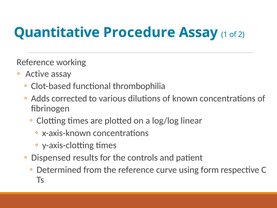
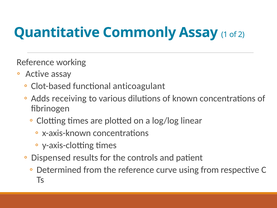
Procedure: Procedure -> Commonly
thrombophilia: thrombophilia -> anticoagulant
corrected: corrected -> receiving
using form: form -> from
